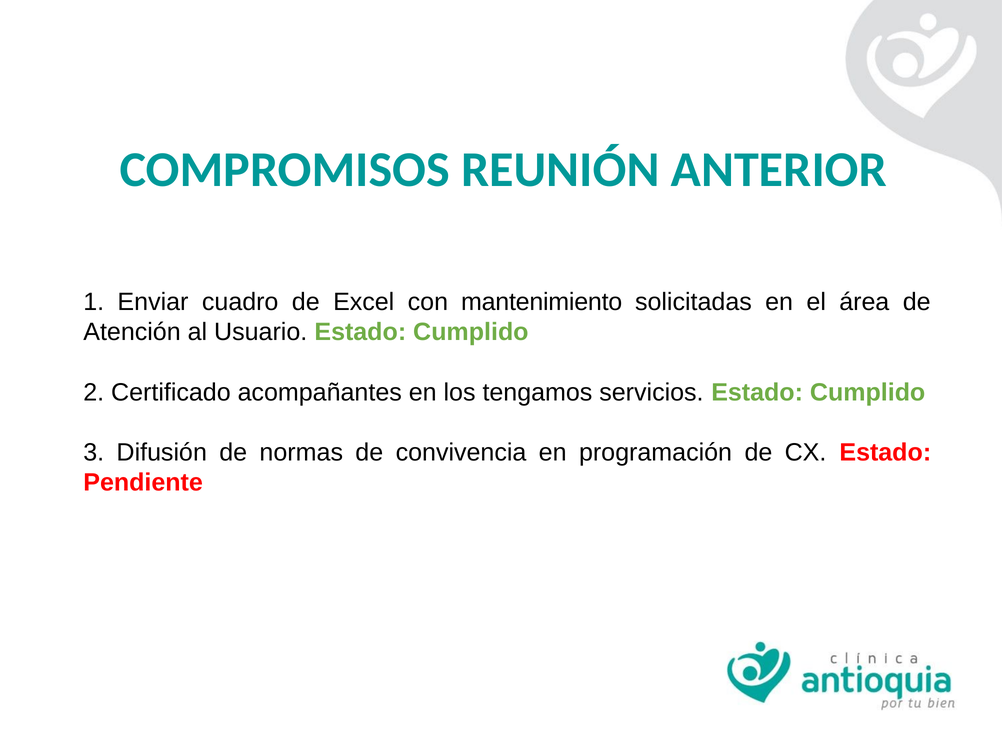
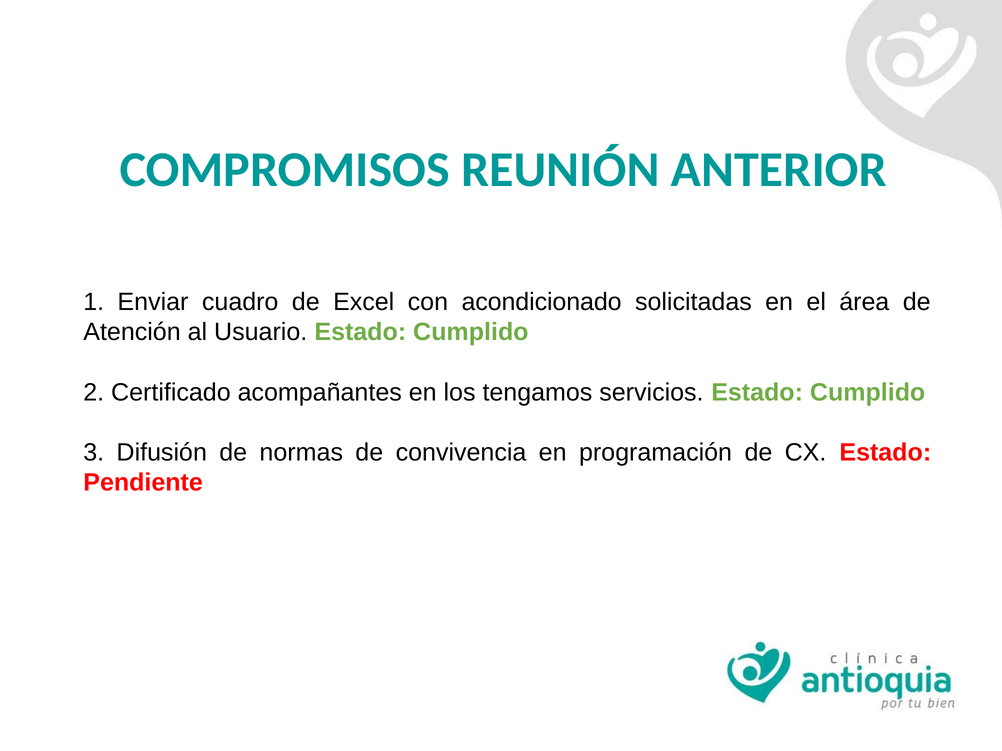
mantenimiento: mantenimiento -> acondicionado
